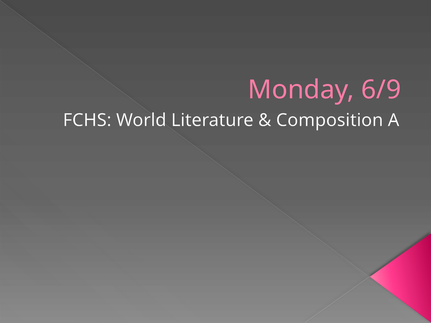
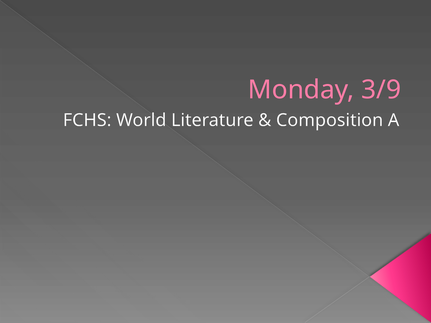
6/9: 6/9 -> 3/9
